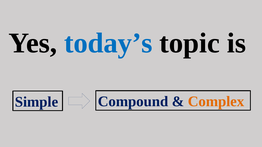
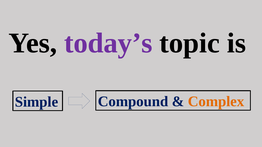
today’s colour: blue -> purple
